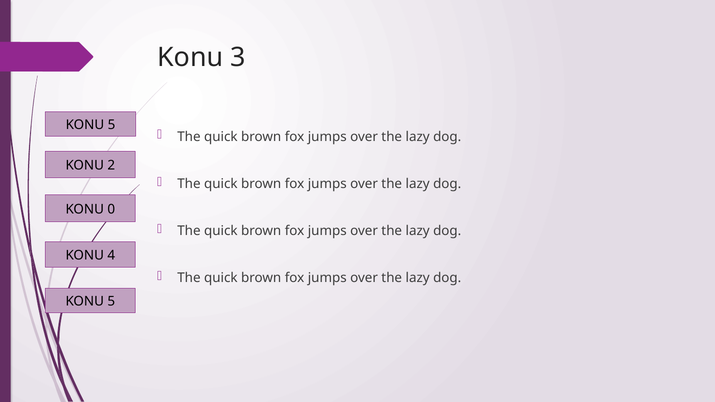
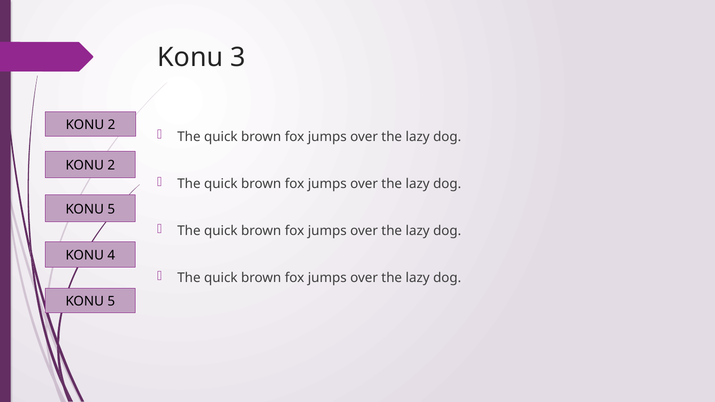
5 at (111, 125): 5 -> 2
0 at (111, 209): 0 -> 5
